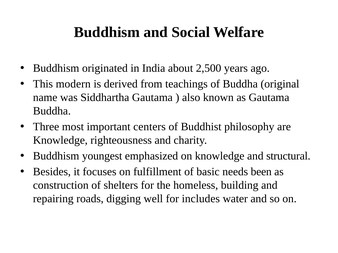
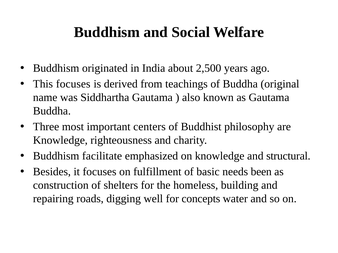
This modern: modern -> focuses
youngest: youngest -> facilitate
includes: includes -> concepts
